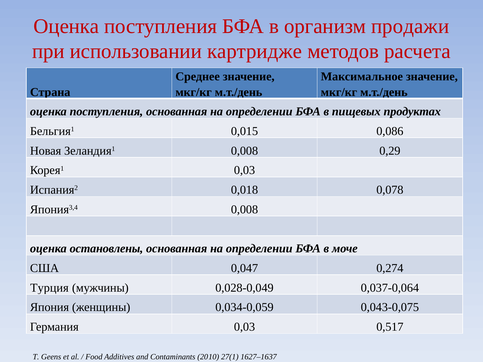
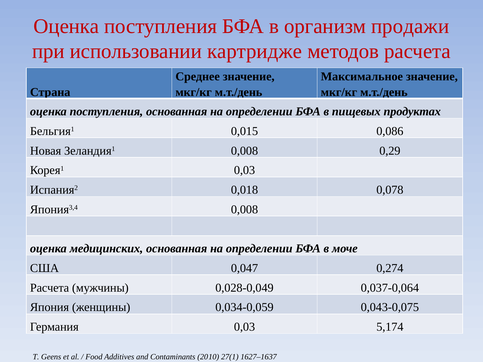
остановлены: остановлены -> медицинских
Турция at (49, 288): Турция -> Расчета
0,517: 0,517 -> 5,174
